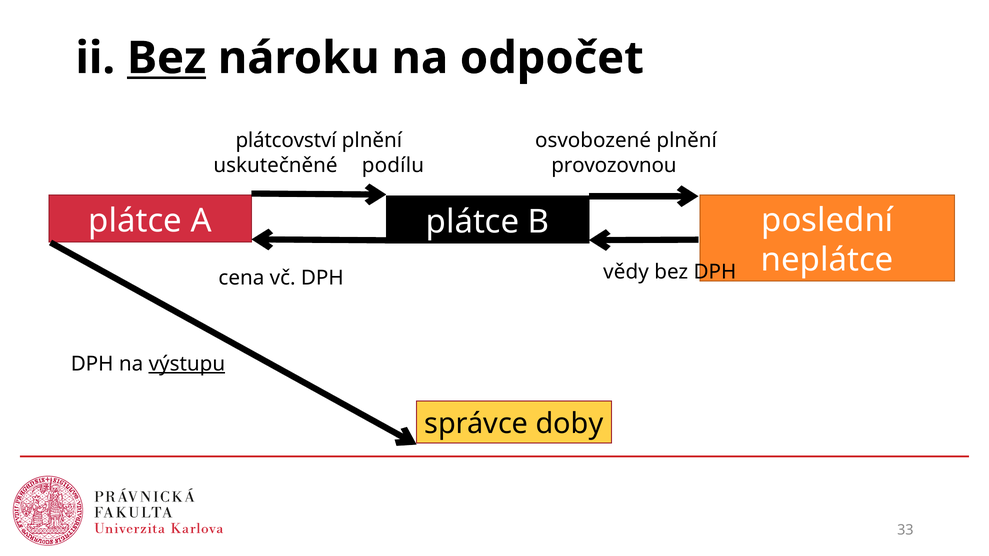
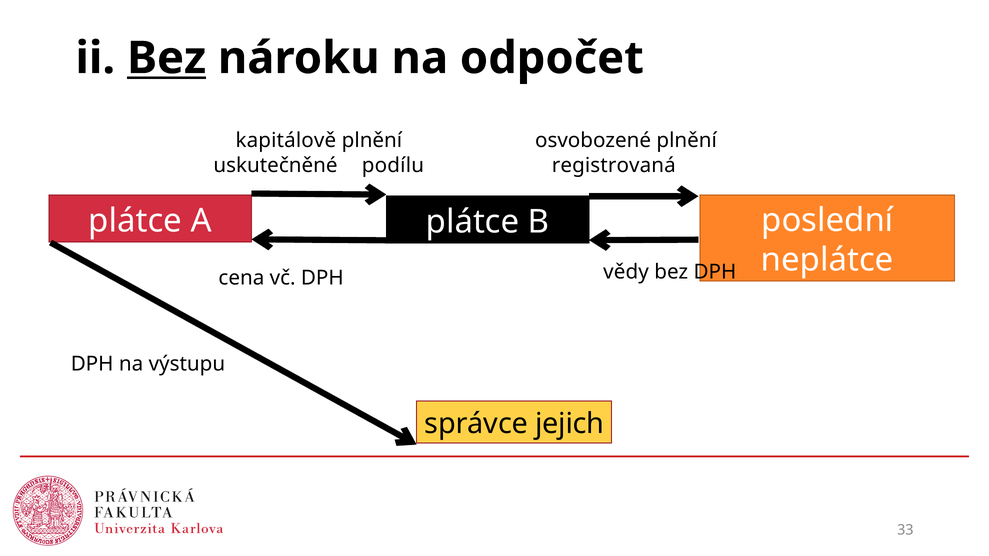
plátcovství: plátcovství -> kapitálově
provozovnou: provozovnou -> registrovaná
výstupu underline: present -> none
doby: doby -> jejich
